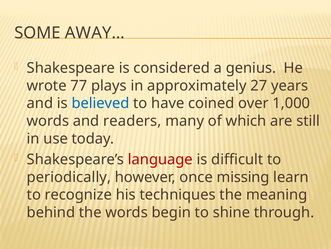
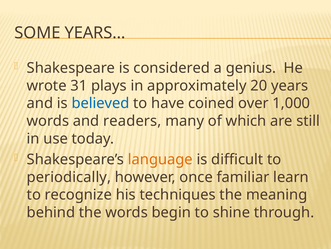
AWAY…: AWAY… -> YEARS…
77: 77 -> 31
27: 27 -> 20
language colour: red -> orange
missing: missing -> familiar
